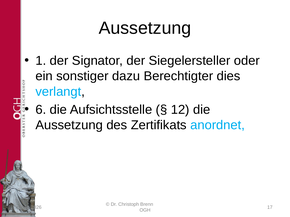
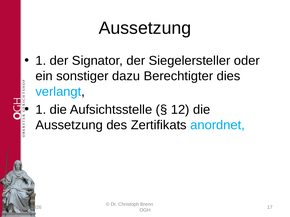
6 at (41, 110): 6 -> 1
